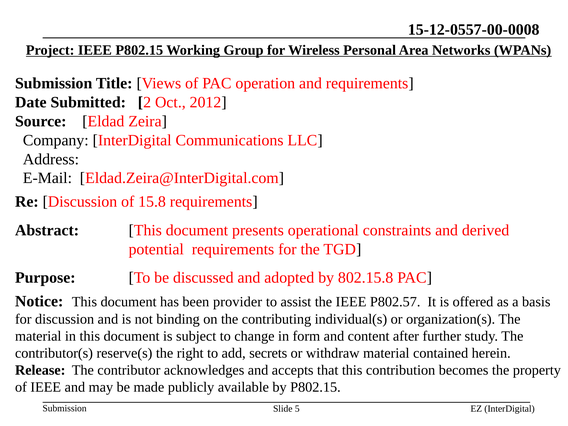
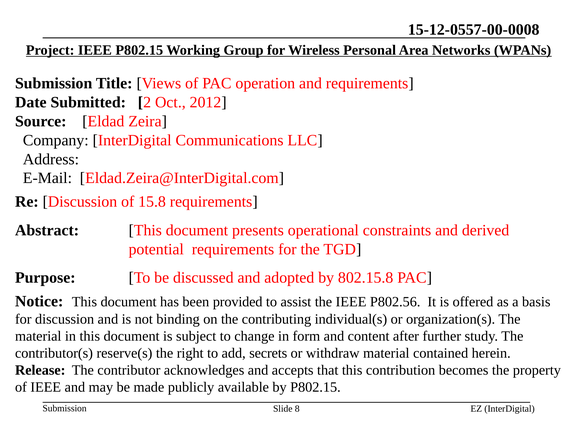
provider: provider -> provided
P802.57: P802.57 -> P802.56
5: 5 -> 8
